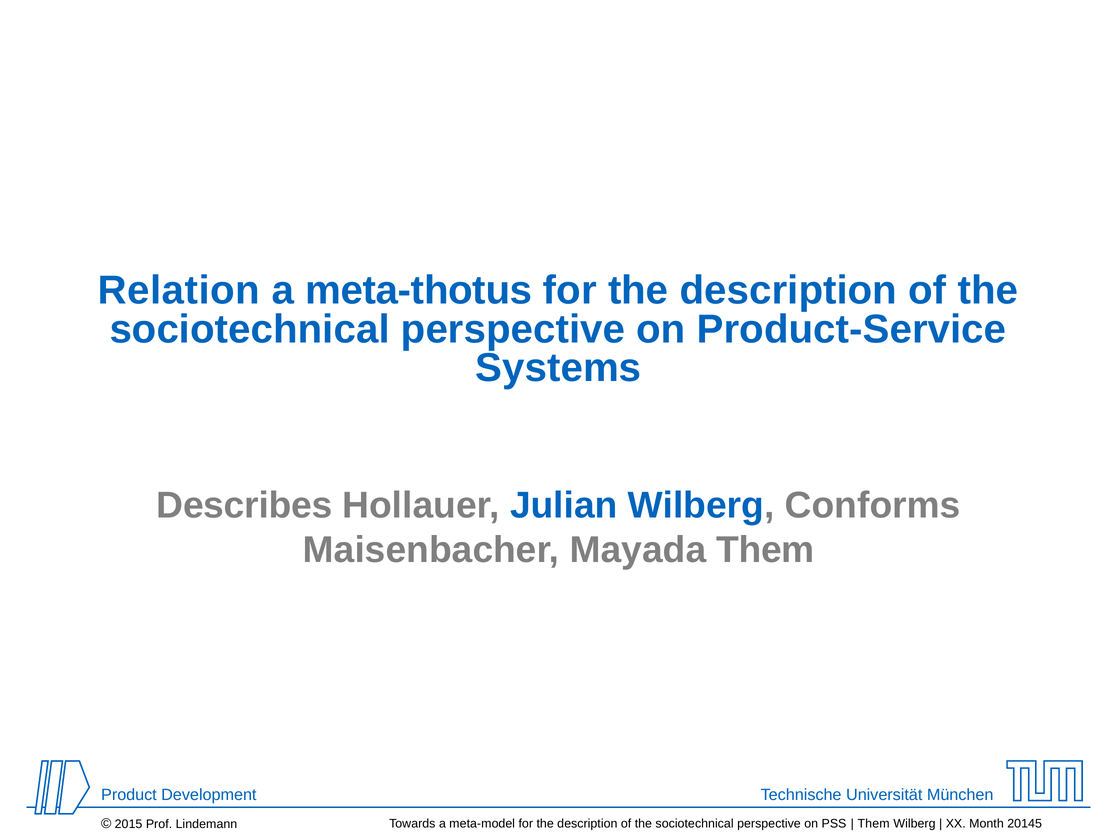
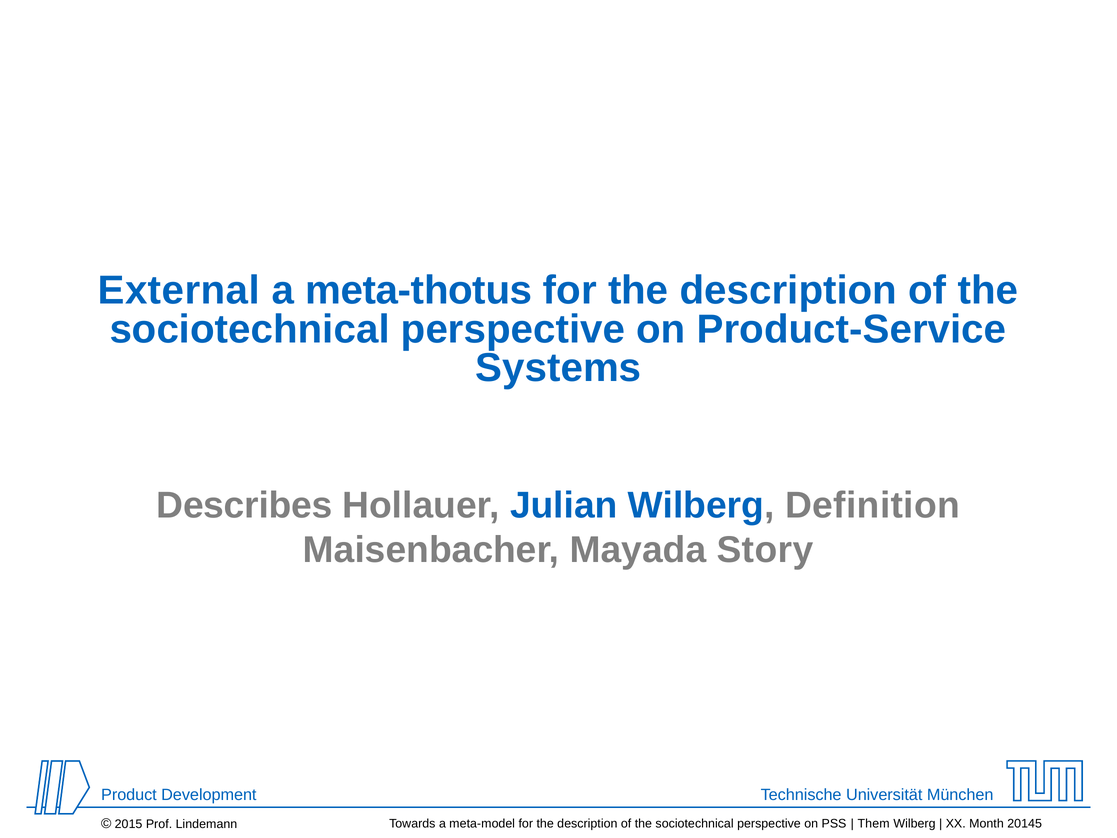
Relation: Relation -> External
Conforms: Conforms -> Definition
Mayada Them: Them -> Story
